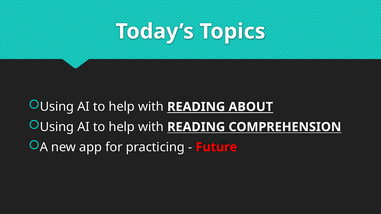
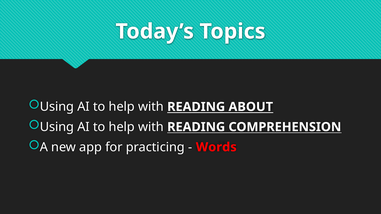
Future: Future -> Words
